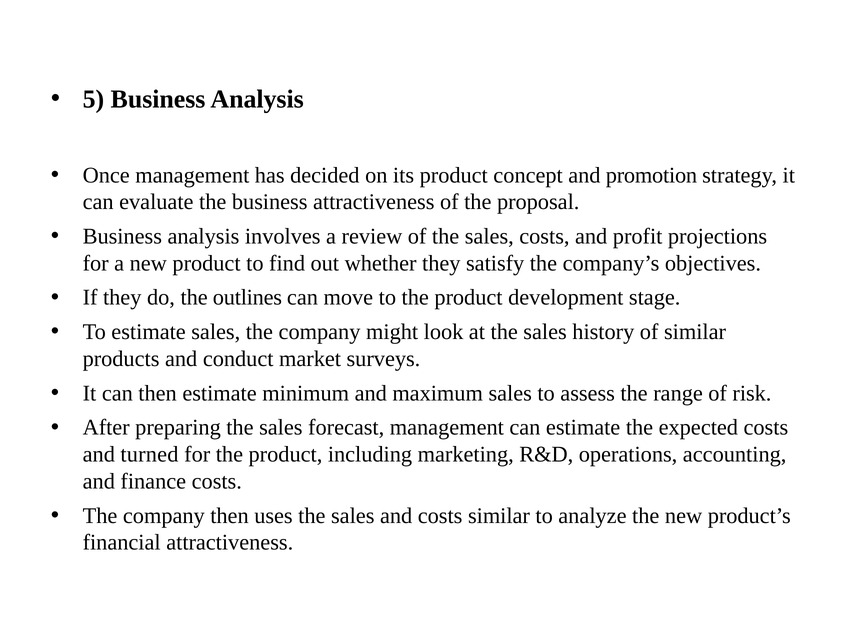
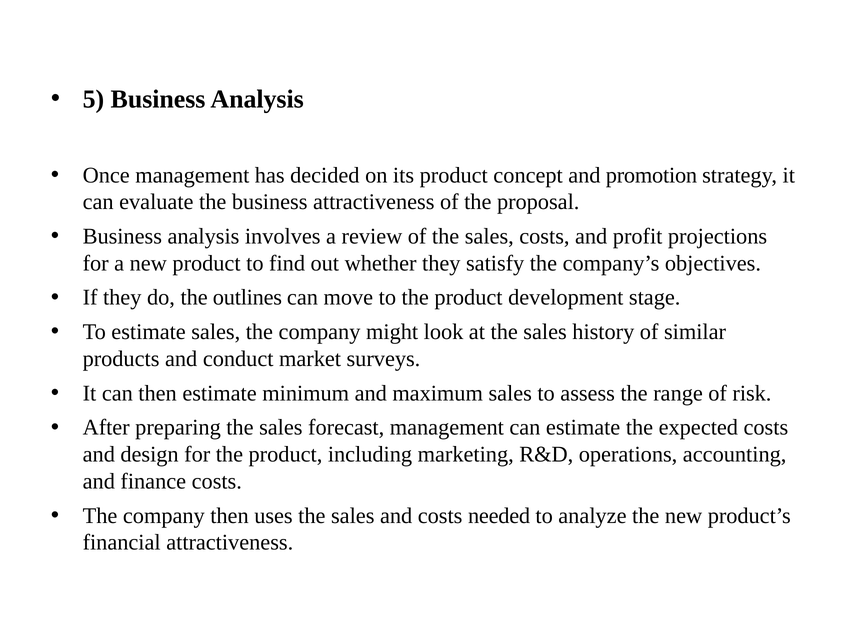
turned: turned -> design
costs similar: similar -> needed
